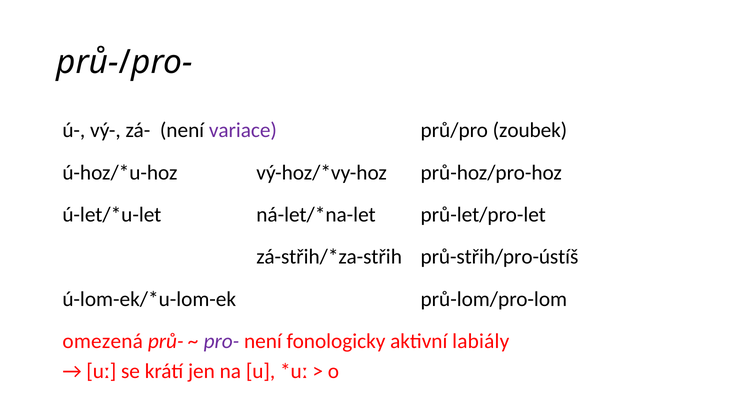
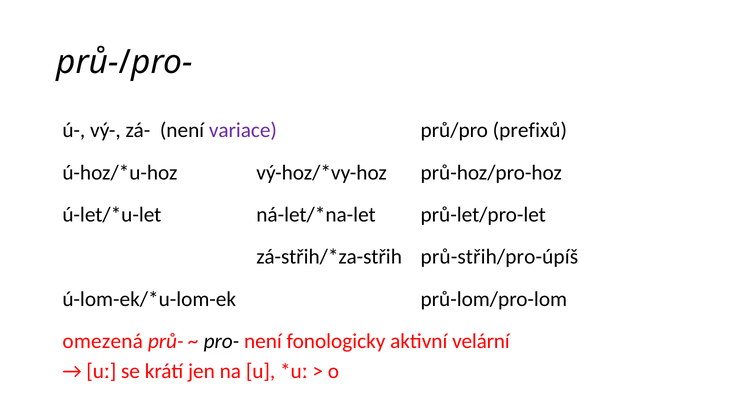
zoubek: zoubek -> prefixů
prů-střih/pro-ústíš: prů-střih/pro-ústíš -> prů-střih/pro-úpíš
pro- colour: purple -> black
labiály: labiály -> velární
